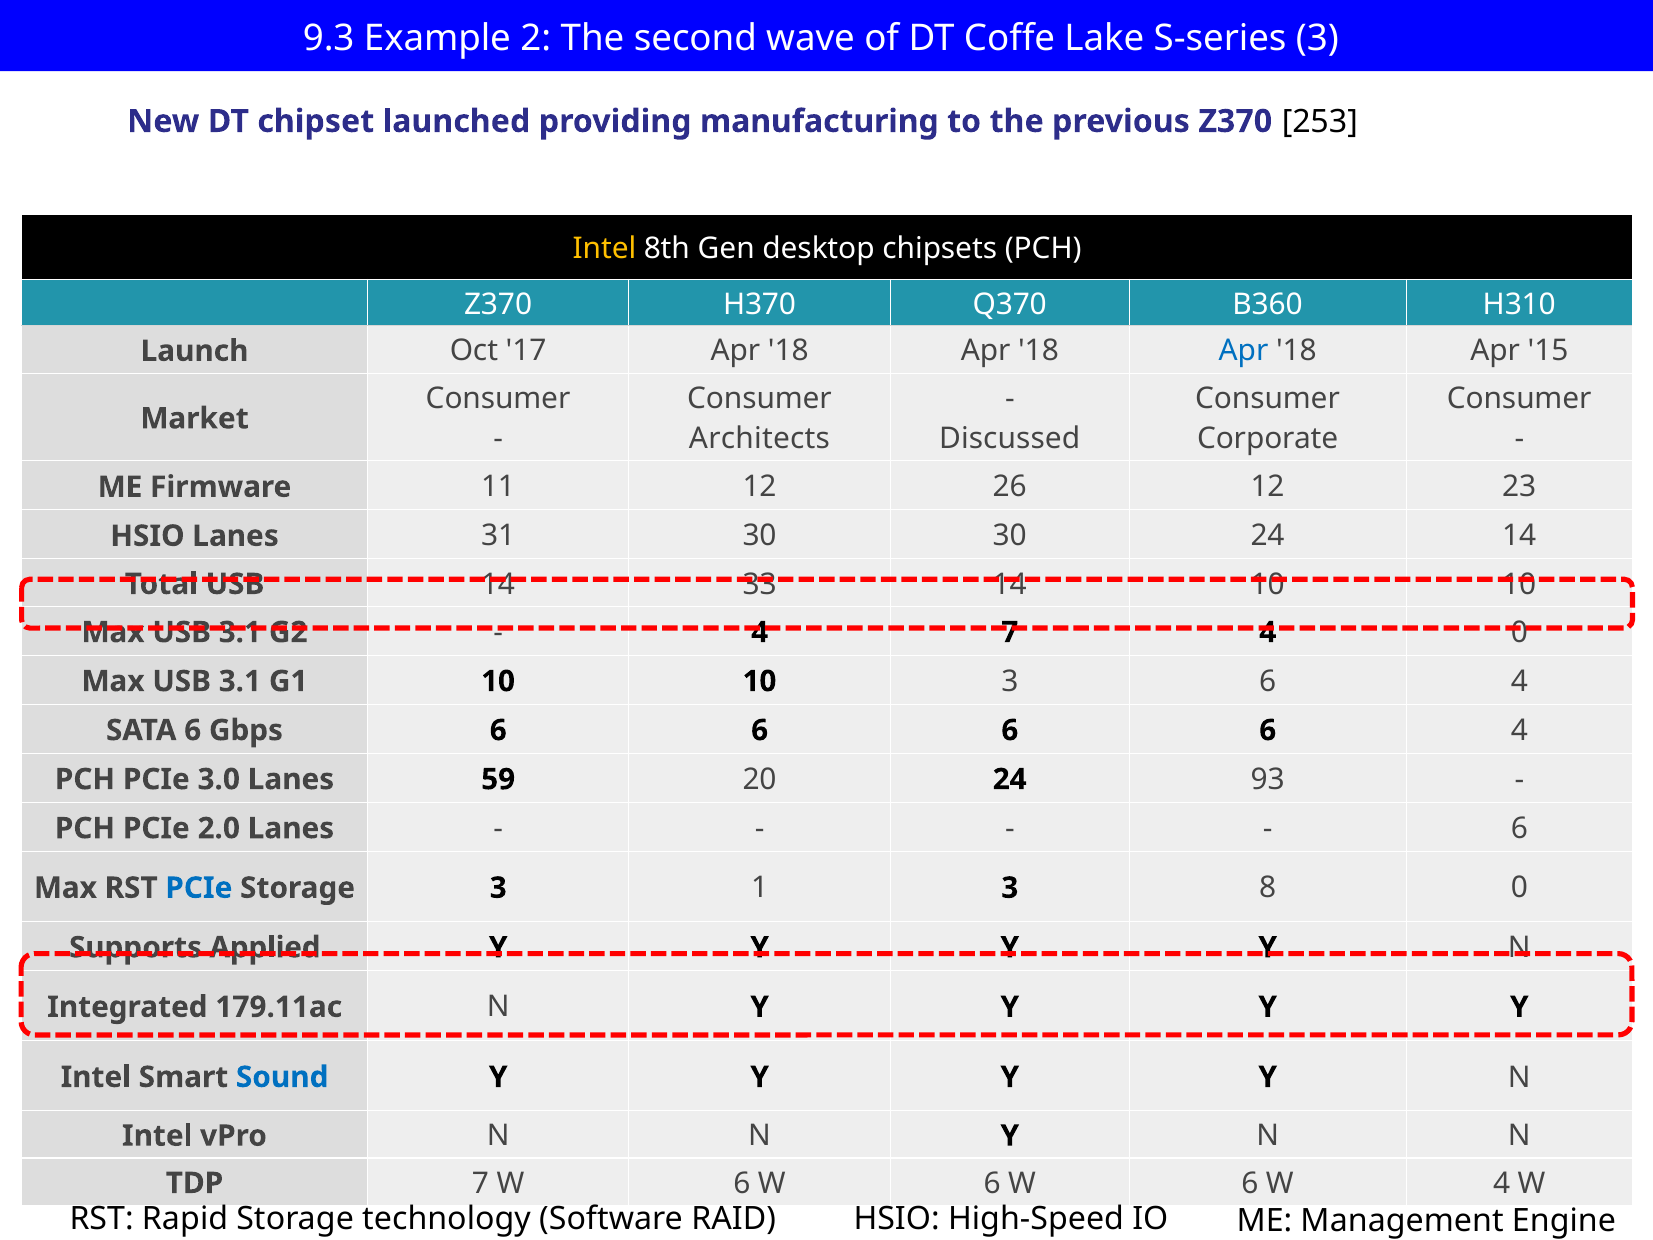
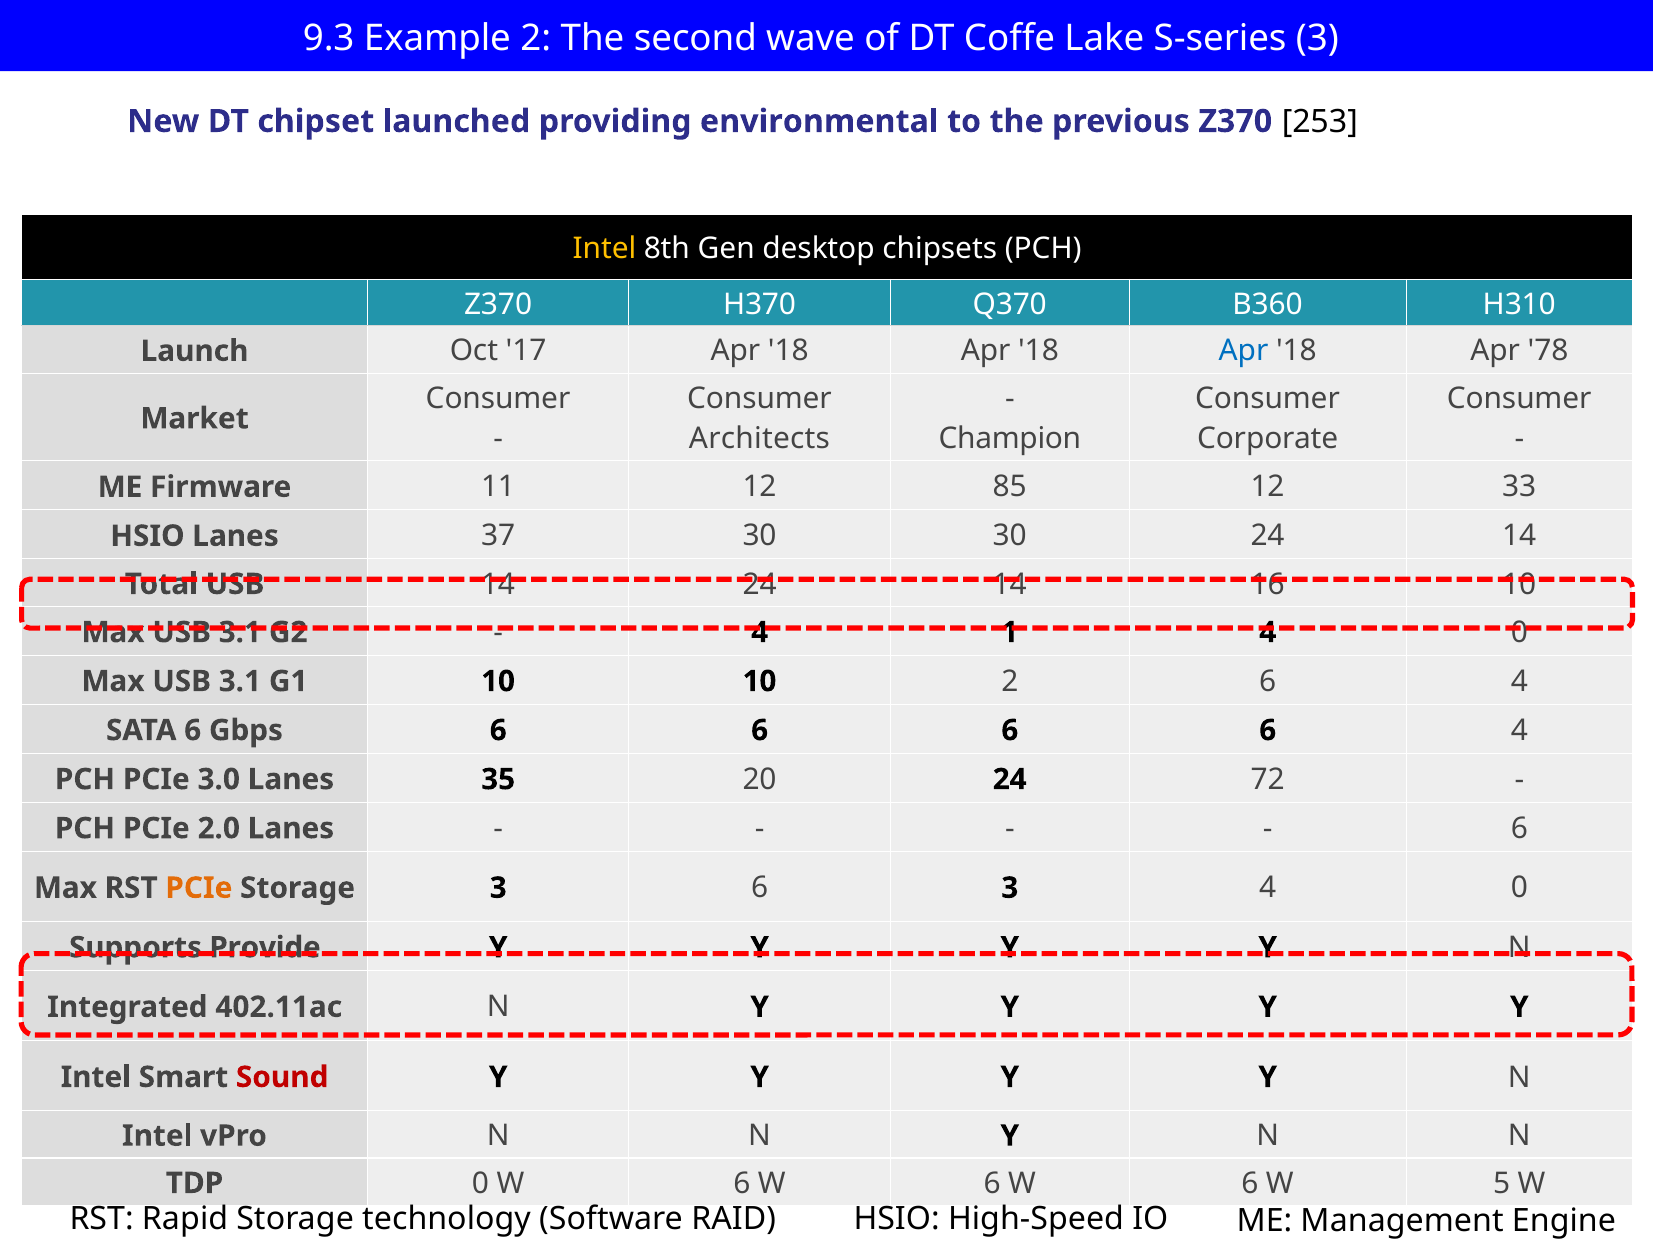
manufacturing: manufacturing -> environmental
15: 15 -> 78
Discussed: Discussed -> Champion
26: 26 -> 85
23: 23 -> 33
31: 31 -> 37
14 33: 33 -> 24
14 10: 10 -> 16
4 7: 7 -> 1
10 3: 3 -> 2
59: 59 -> 35
93: 93 -> 72
PCIe at (199, 888) colour: blue -> orange
3 1: 1 -> 6
3 8: 8 -> 4
Applied: Applied -> Provide
179.11ac: 179.11ac -> 402.11ac
Sound colour: blue -> red
TDP 7: 7 -> 0
W 4: 4 -> 5
